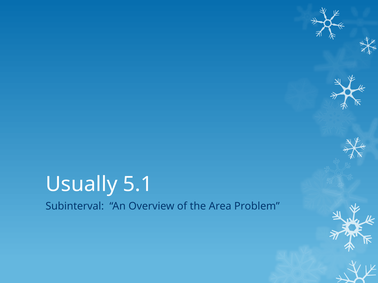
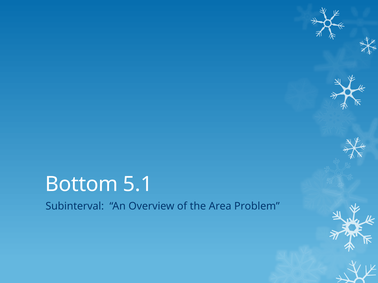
Usually: Usually -> Bottom
